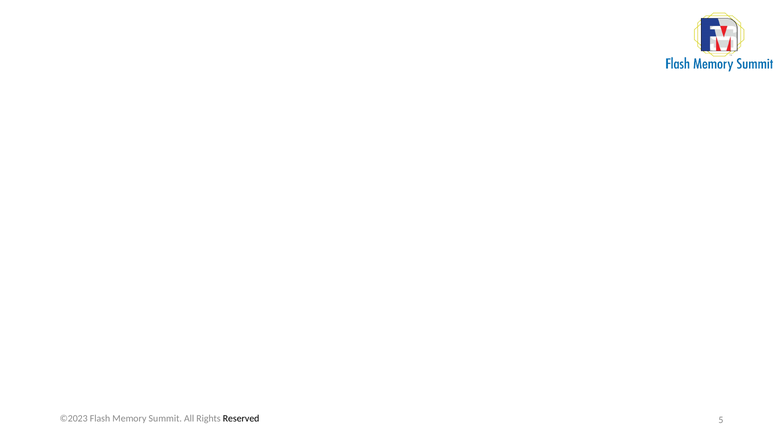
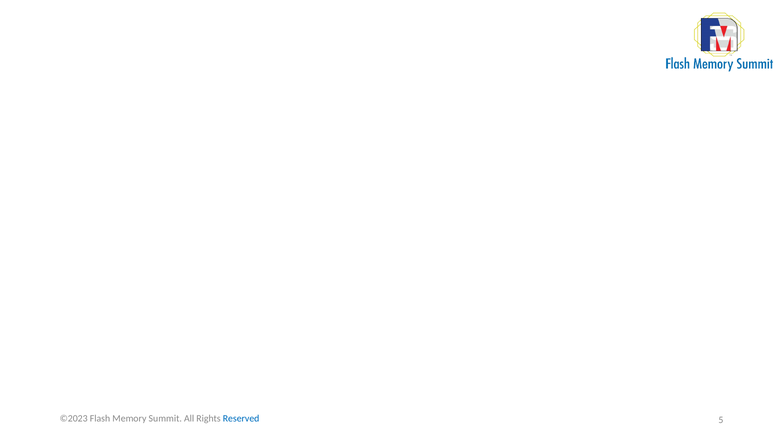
Reserved colour: black -> blue
